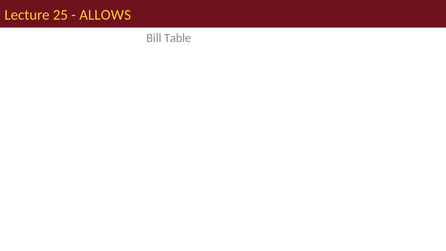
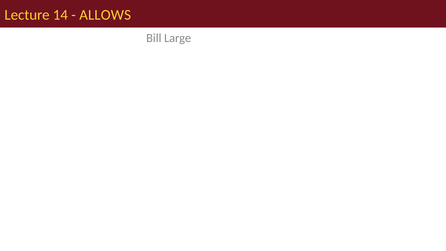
25: 25 -> 14
Table: Table -> Large
